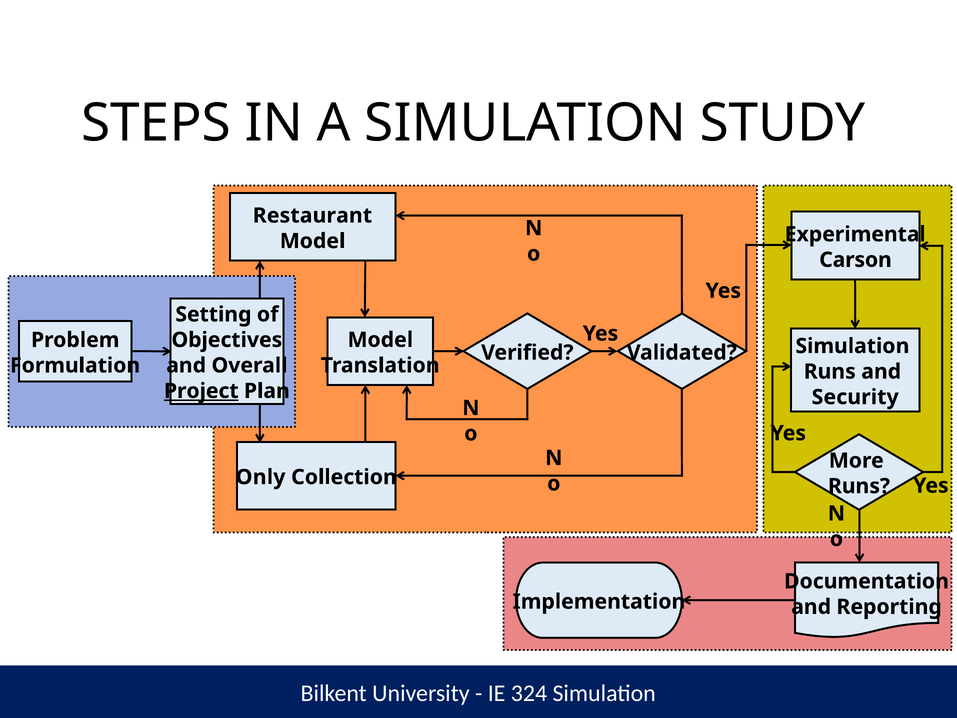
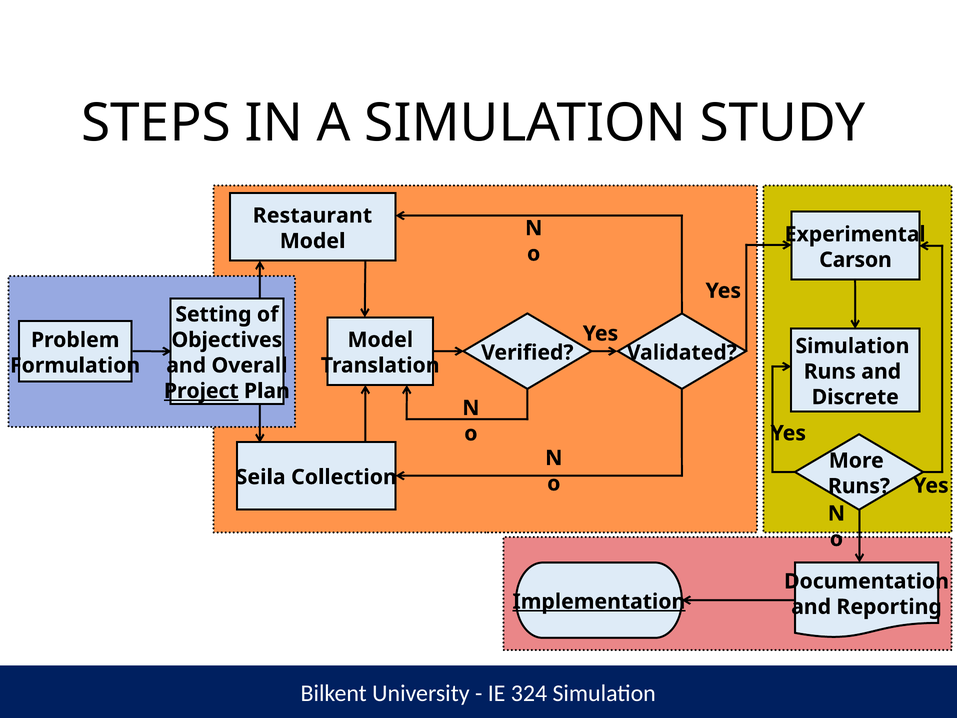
Security: Security -> Discrete
Only: Only -> Seila
Implementation underline: none -> present
